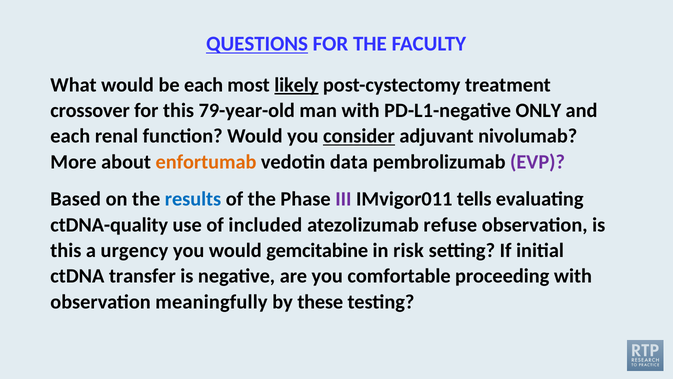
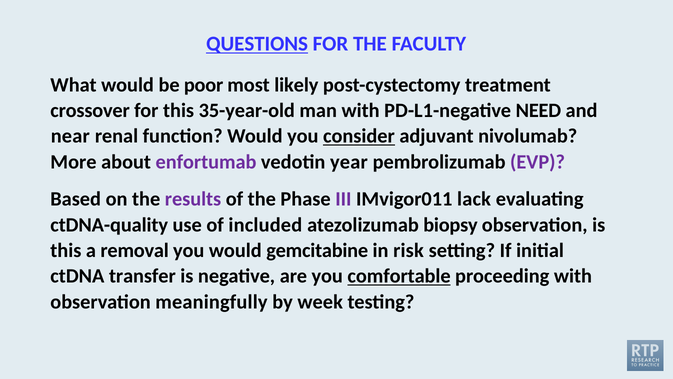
be each: each -> poor
likely underline: present -> none
79-year-old: 79-year-old -> 35-year-old
ONLY: ONLY -> NEED
each at (70, 136): each -> near
enfortumab colour: orange -> purple
data: data -> year
results colour: blue -> purple
tells: tells -> lack
refuse: refuse -> biopsy
urgency: urgency -> removal
comfortable underline: none -> present
these: these -> week
